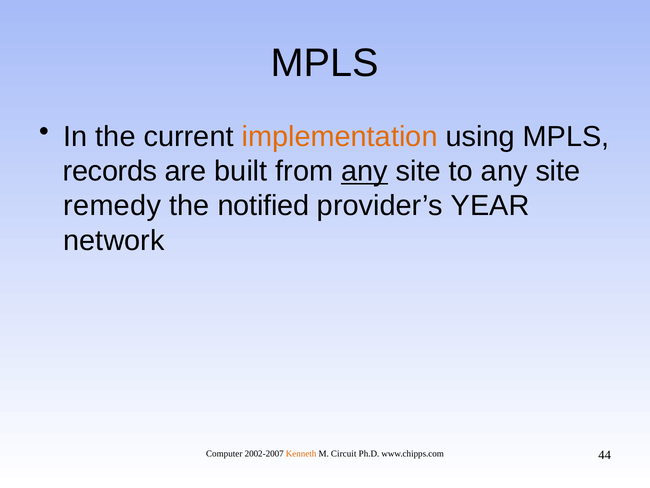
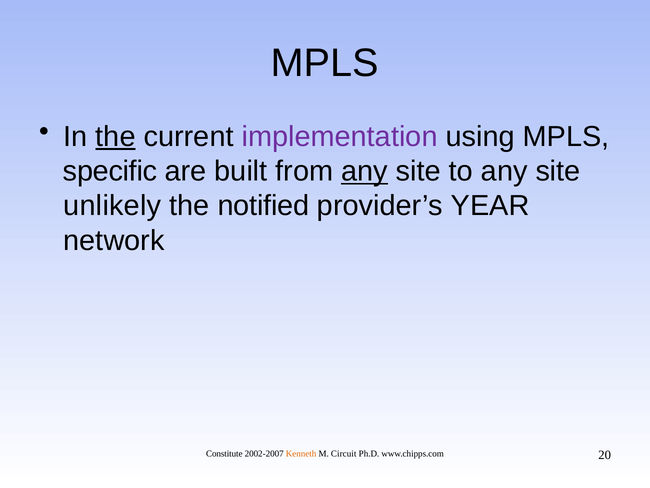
the at (116, 136) underline: none -> present
implementation colour: orange -> purple
records: records -> specific
remedy: remedy -> unlikely
Computer: Computer -> Constitute
44: 44 -> 20
